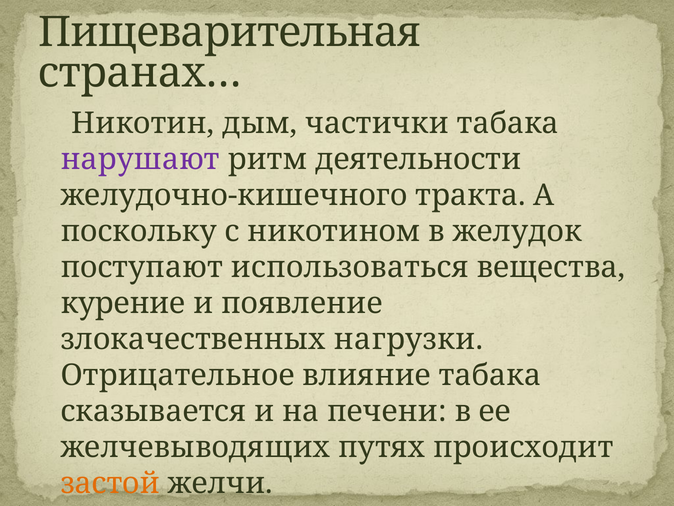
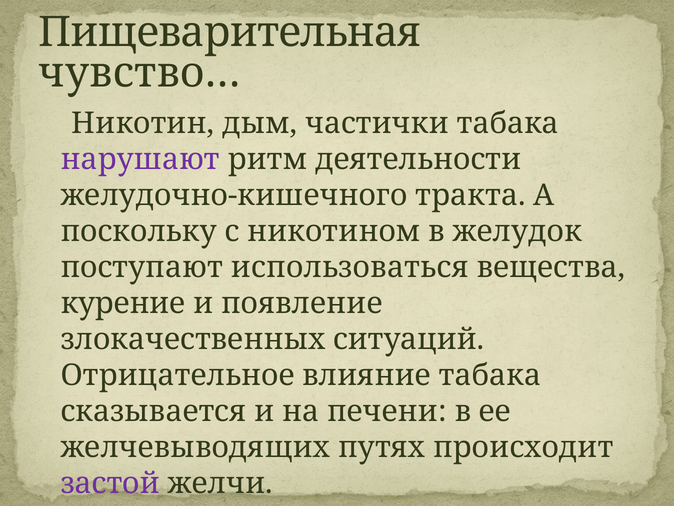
странах…: странах… -> чувство…
нагрузки: нагрузки -> ситуаций
застой colour: orange -> purple
